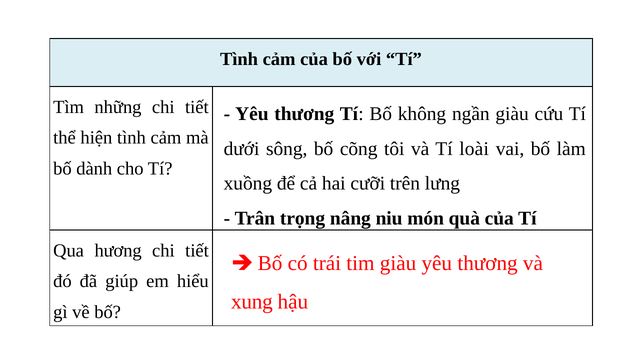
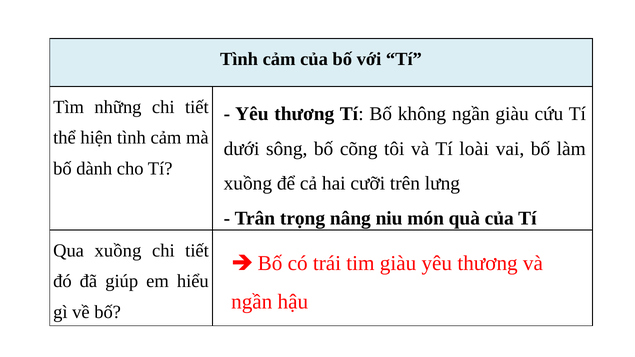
Qua hương: hương -> xuồng
xung at (252, 302): xung -> ngần
